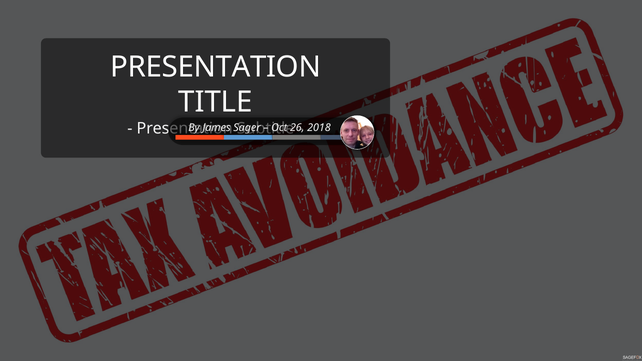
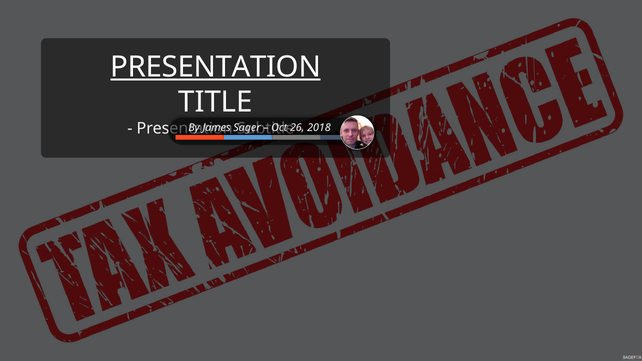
PRESENTATION at (216, 67) underline: none -> present
